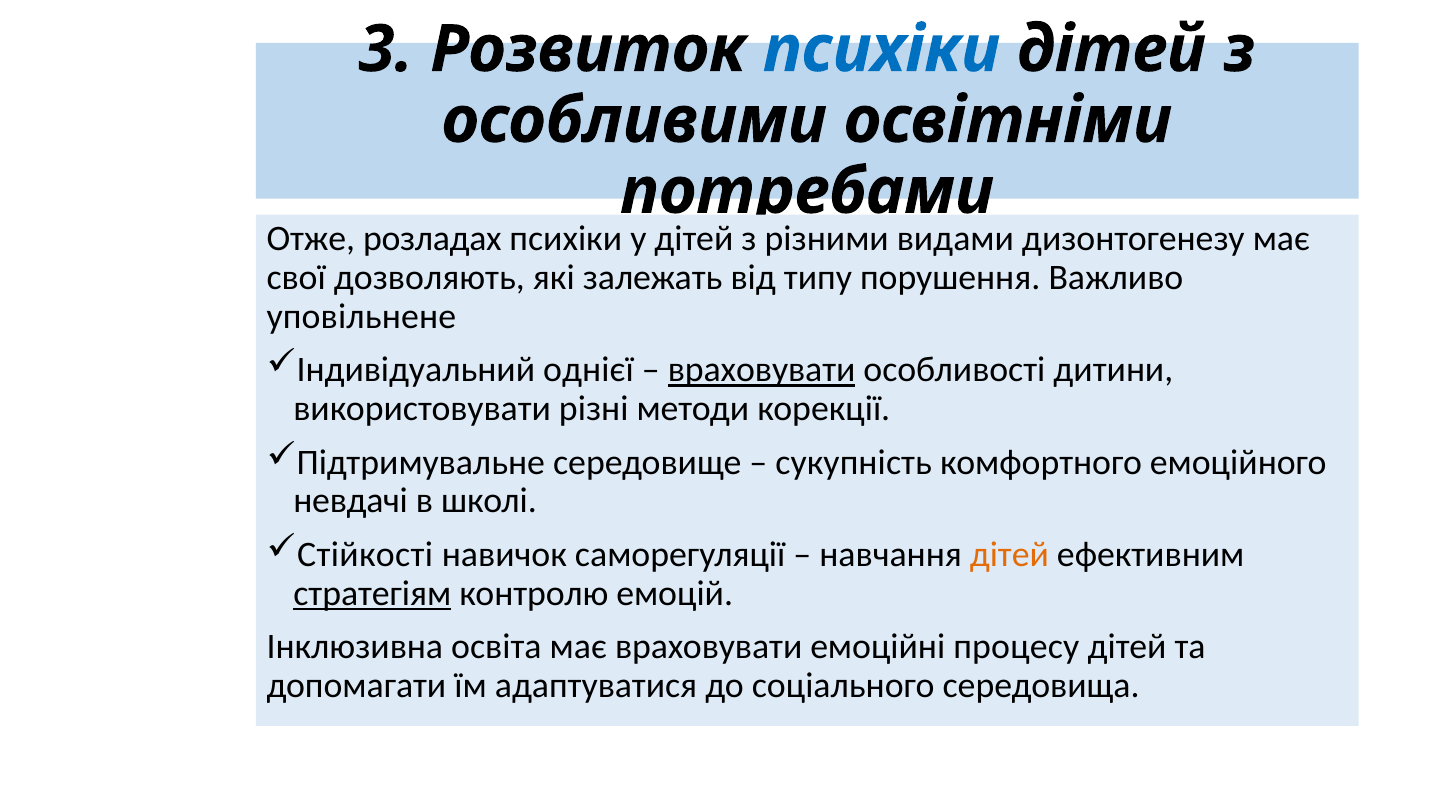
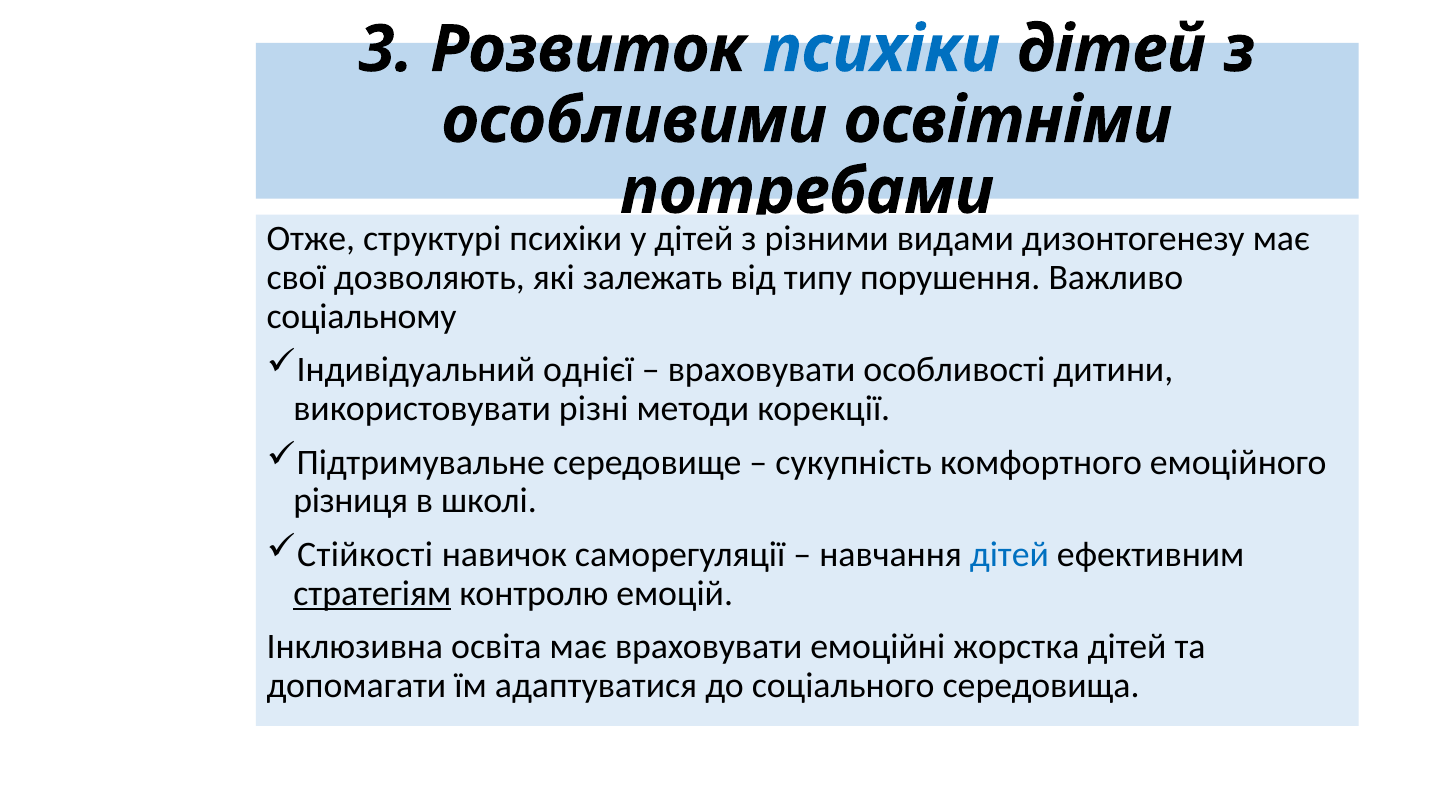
розладах: розладах -> структурі
уповільнене: уповільнене -> соціальному
враховувати at (762, 370) underline: present -> none
невдачі: невдачі -> різниця
дітей at (1009, 554) colour: orange -> blue
процесу: процесу -> жорстка
